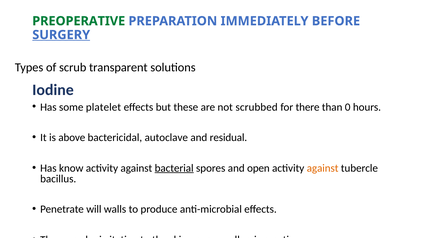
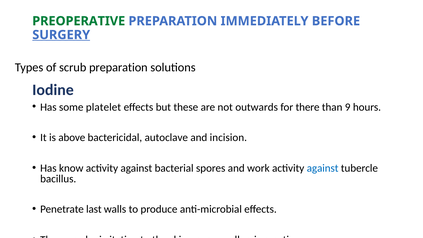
scrub transparent: transparent -> preparation
scrubbed: scrubbed -> outwards
0: 0 -> 9
residual: residual -> incision
bacterial underline: present -> none
open: open -> work
against at (323, 168) colour: orange -> blue
will: will -> last
